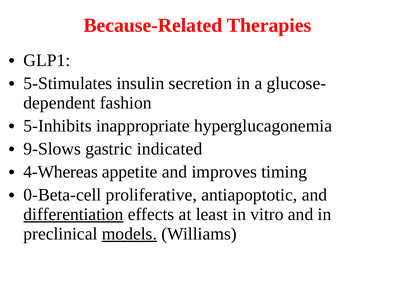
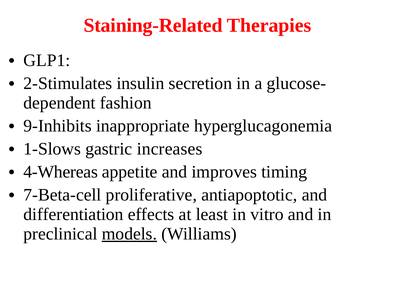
Because-Related: Because-Related -> Staining-Related
5-Stimulates: 5-Stimulates -> 2-Stimulates
5-Inhibits: 5-Inhibits -> 9-Inhibits
9-Slows: 9-Slows -> 1-Slows
indicated: indicated -> increases
0-Beta-cell: 0-Beta-cell -> 7-Beta-cell
differentiation underline: present -> none
